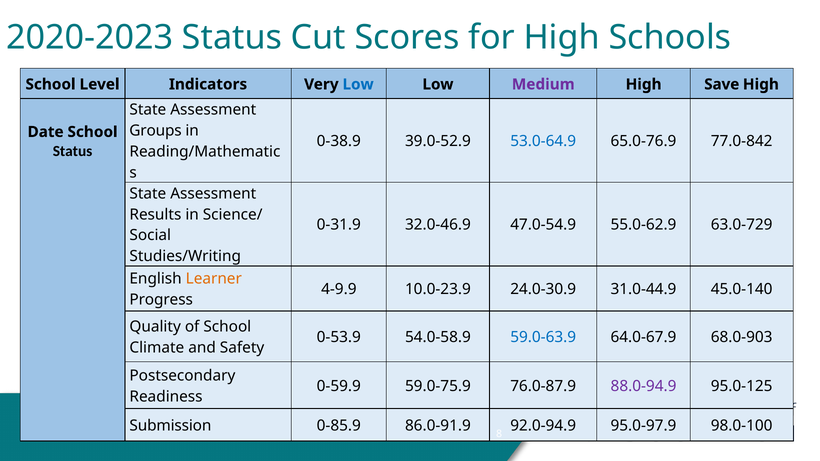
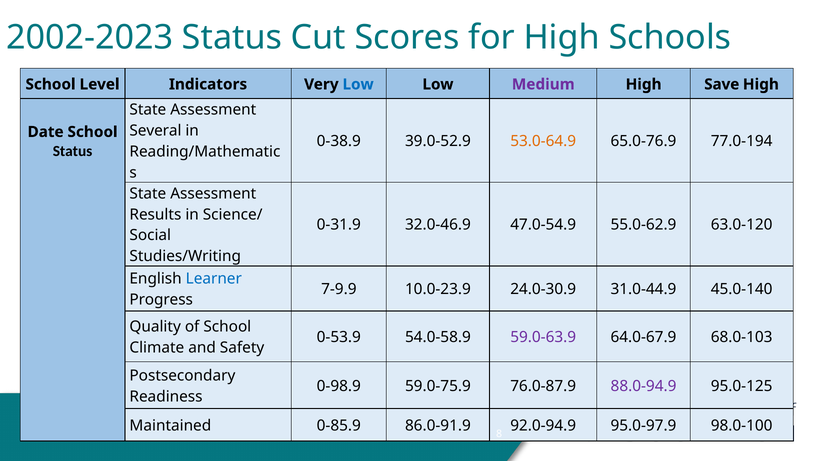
2020-2023: 2020-2023 -> 2002-2023
Groups: Groups -> Several
53.0-64.9 colour: blue -> orange
77.0-842: 77.0-842 -> 77.0-194
63.0-729: 63.0-729 -> 63.0-120
Learner colour: orange -> blue
4-9.9: 4-9.9 -> 7-9.9
59.0-63.9 colour: blue -> purple
68.0-903: 68.0-903 -> 68.0-103
0-59.9: 0-59.9 -> 0-98.9
Submission: Submission -> Maintained
